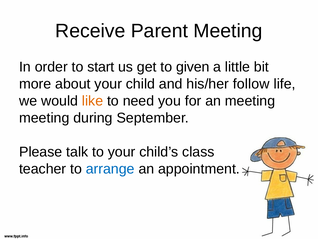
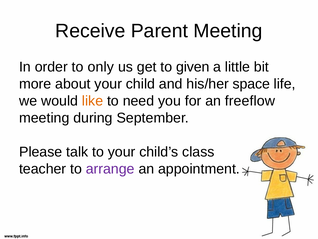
start: start -> only
follow: follow -> space
an meeting: meeting -> freeflow
arrange colour: blue -> purple
